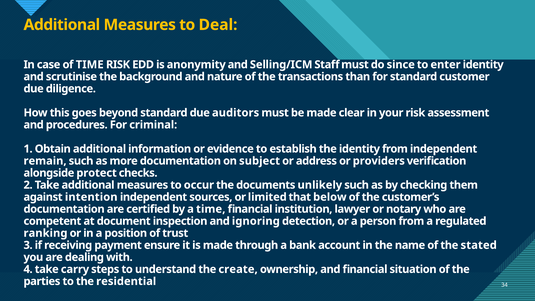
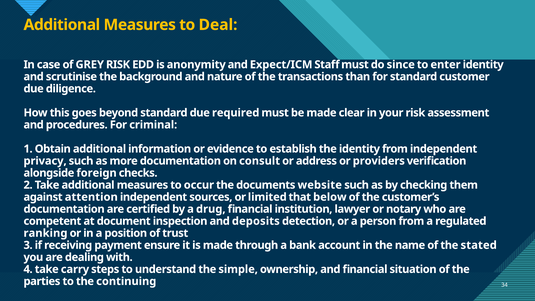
of TIME: TIME -> GREY
Selling/ICM: Selling/ICM -> Expect/ICM
auditors: auditors -> required
remain: remain -> privacy
subject: subject -> consult
protect: protect -> foreign
unlikely: unlikely -> website
intention: intention -> attention
a time: time -> drug
ignoring: ignoring -> deposits
create: create -> simple
residential: residential -> continuing
